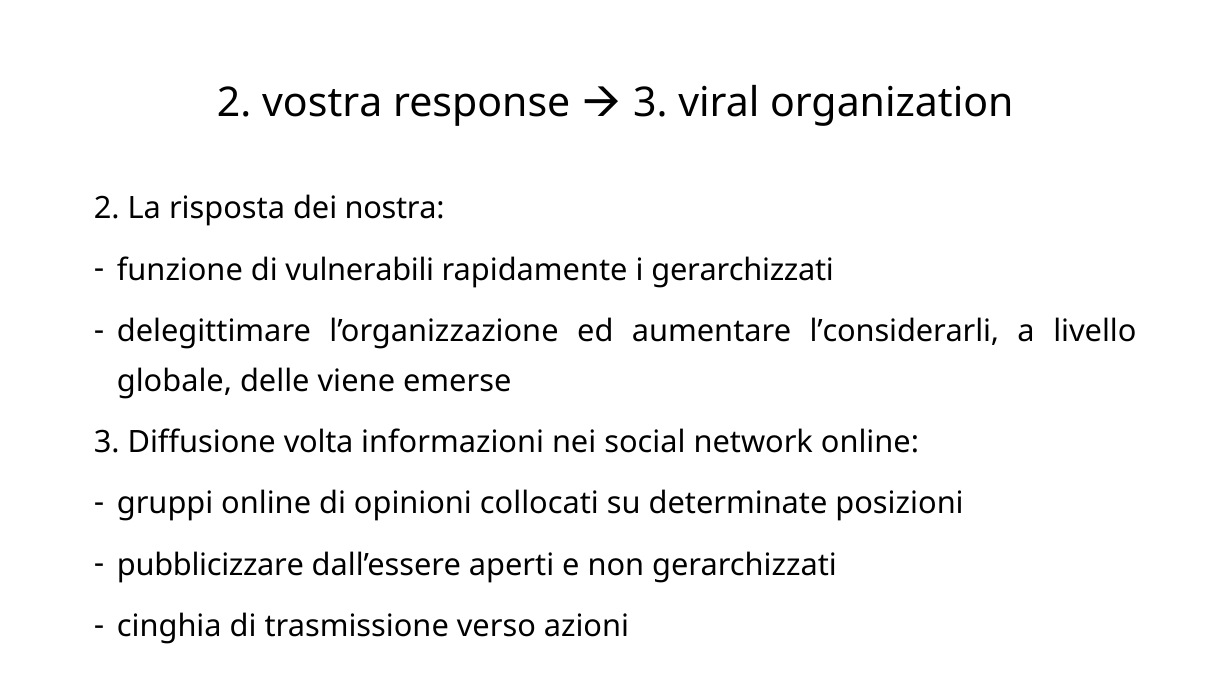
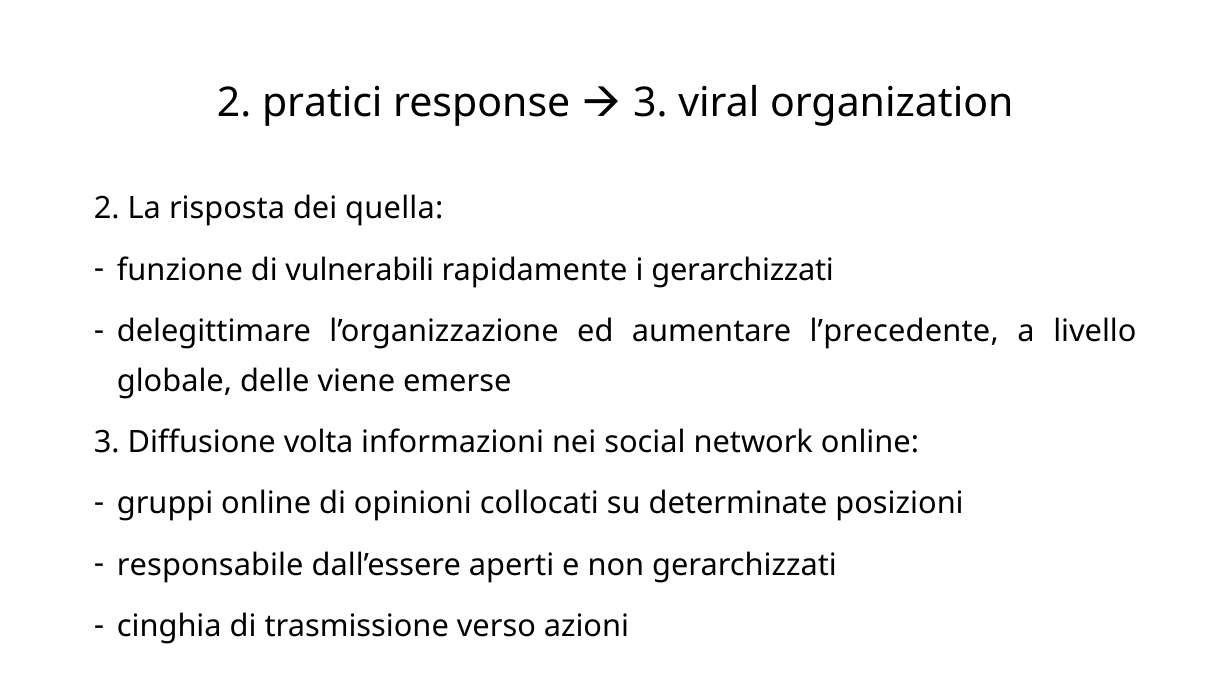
vostra: vostra -> pratici
nostra: nostra -> quella
l’considerarli: l’considerarli -> l’precedente
pubblicizzare: pubblicizzare -> responsabile
